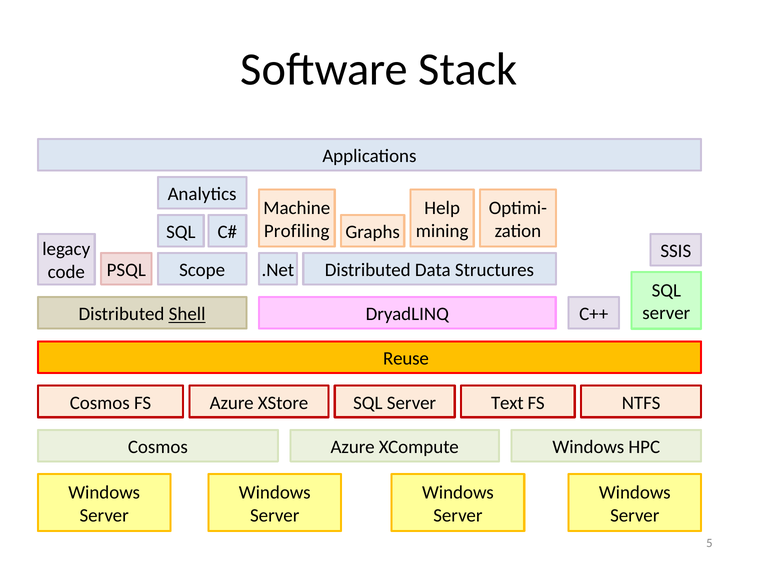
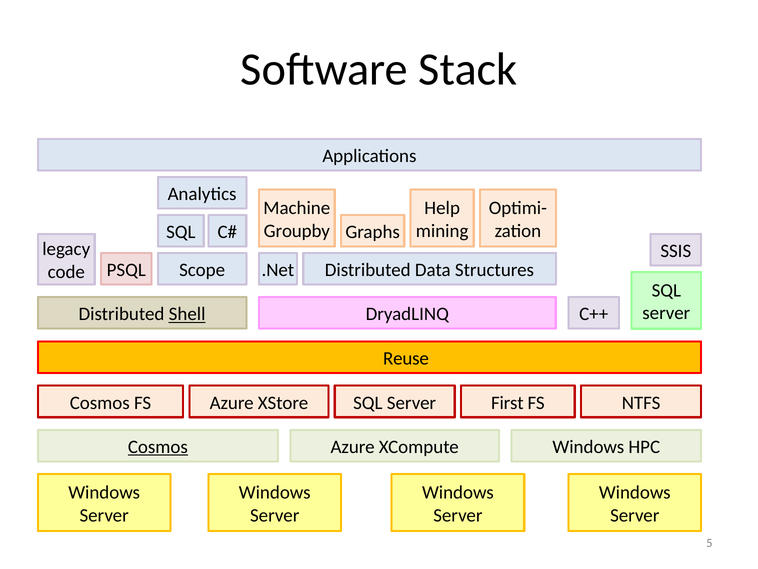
Profiling: Profiling -> Groupby
Text: Text -> First
Cosmos at (158, 447) underline: none -> present
